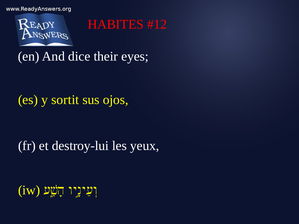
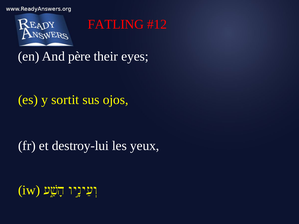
HABITES: HABITES -> FATLING
dice: dice -> père
